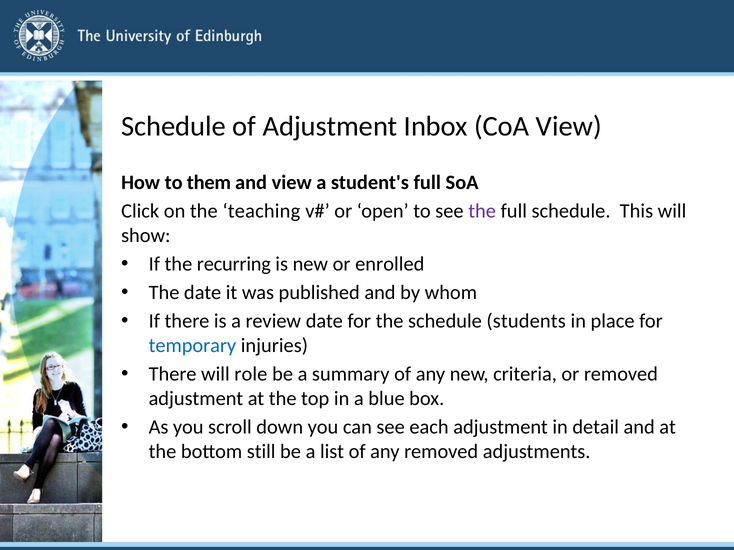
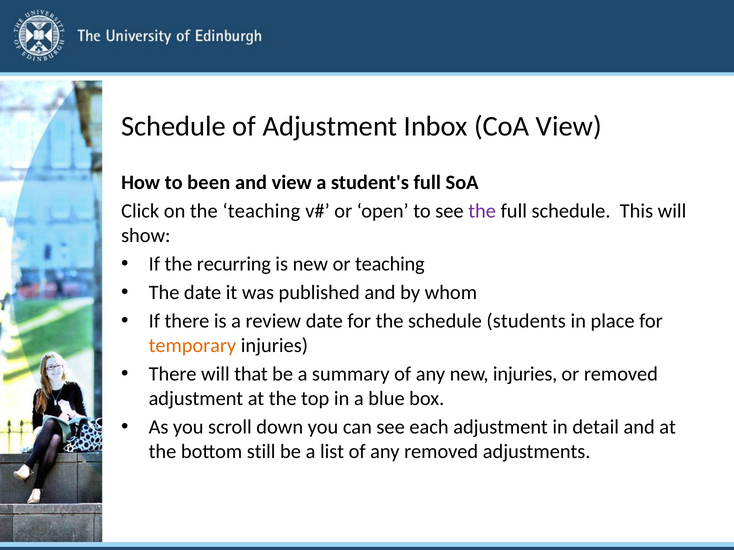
them: them -> been
or enrolled: enrolled -> teaching
temporary colour: blue -> orange
role: role -> that
new criteria: criteria -> injuries
